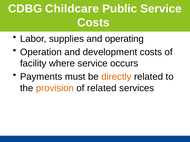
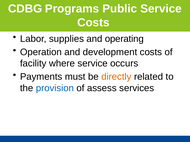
Childcare: Childcare -> Programs
provision colour: orange -> blue
of related: related -> assess
